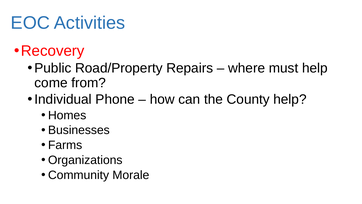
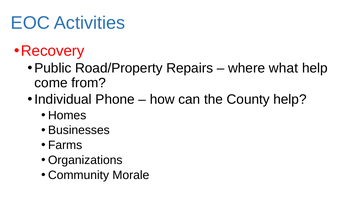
must: must -> what
